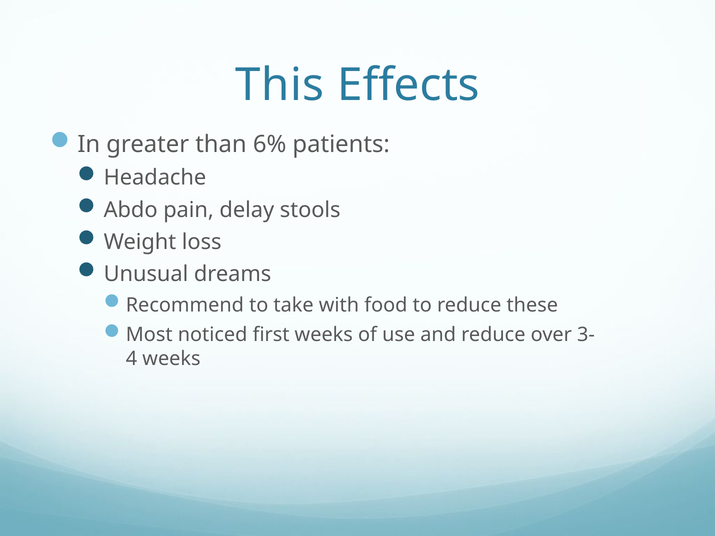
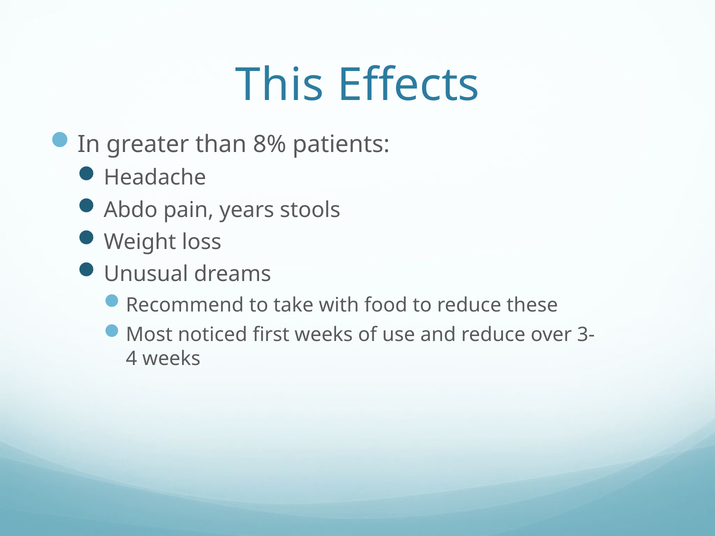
6%: 6% -> 8%
delay: delay -> years
